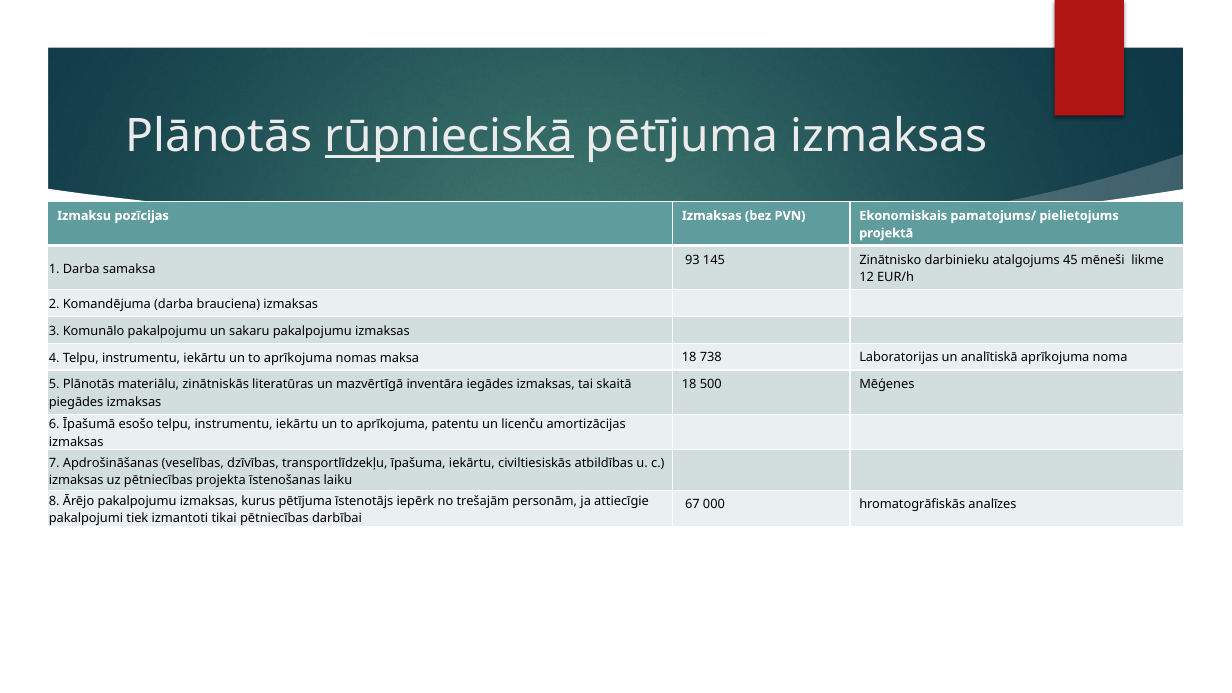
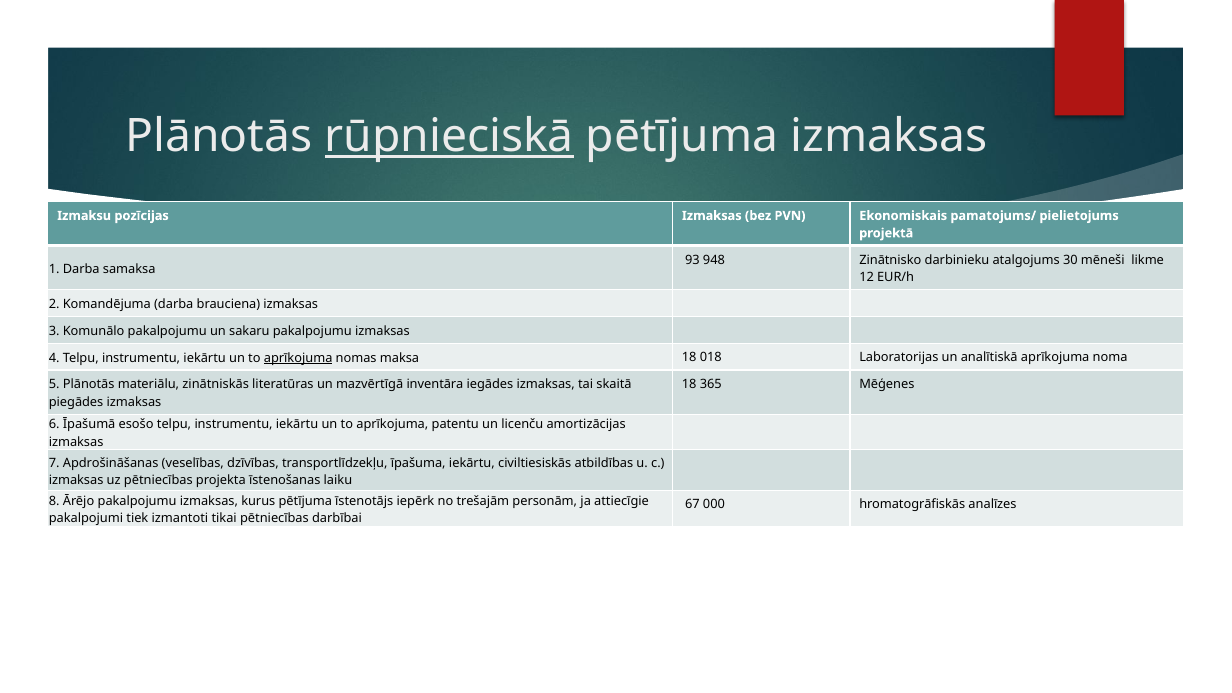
145: 145 -> 948
45: 45 -> 30
aprīkojuma at (298, 358) underline: none -> present
738: 738 -> 018
500: 500 -> 365
